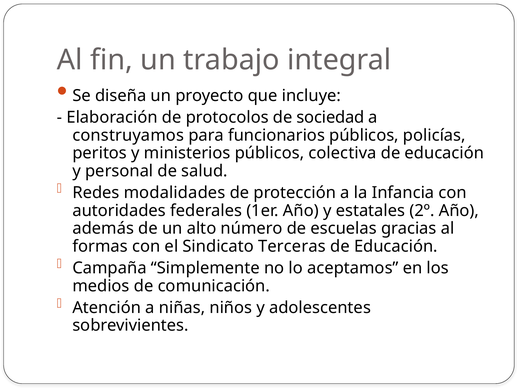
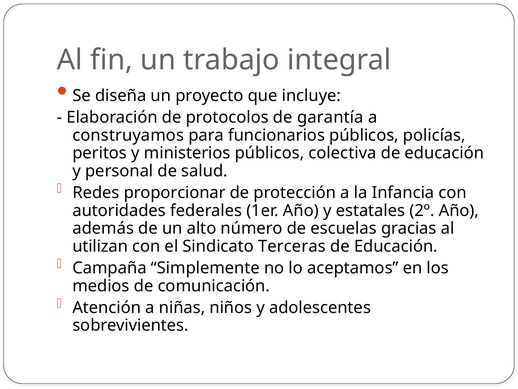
sociedad: sociedad -> garantía
modalidades: modalidades -> proporcionar
formas: formas -> utilizan
